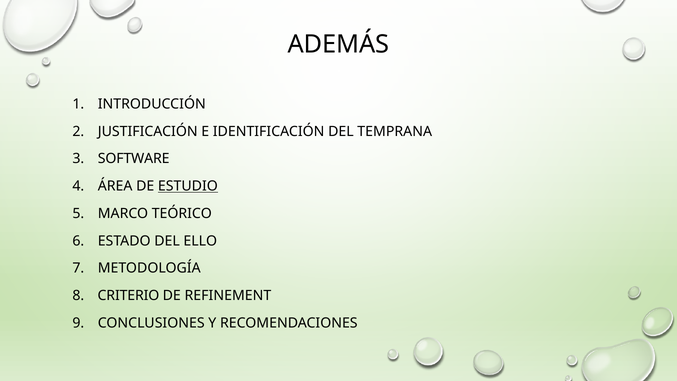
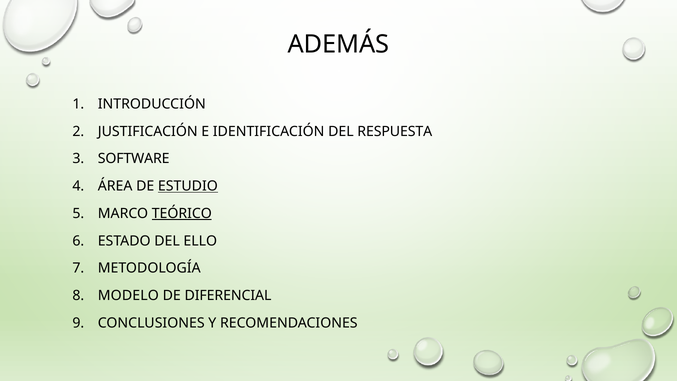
TEMPRANA: TEMPRANA -> RESPUESTA
TEÓRICO underline: none -> present
CRITERIO: CRITERIO -> MODELO
REFINEMENT: REFINEMENT -> DIFERENCIAL
